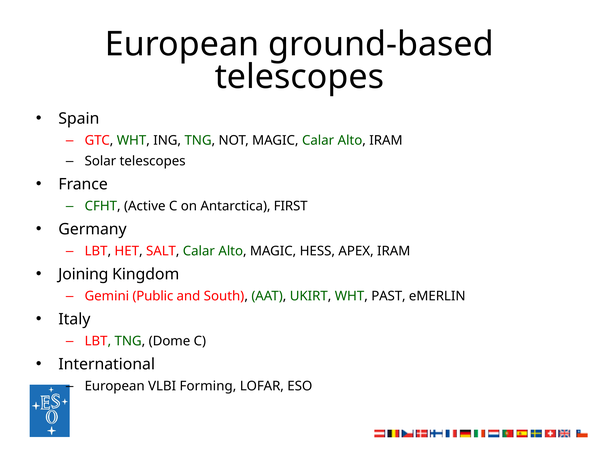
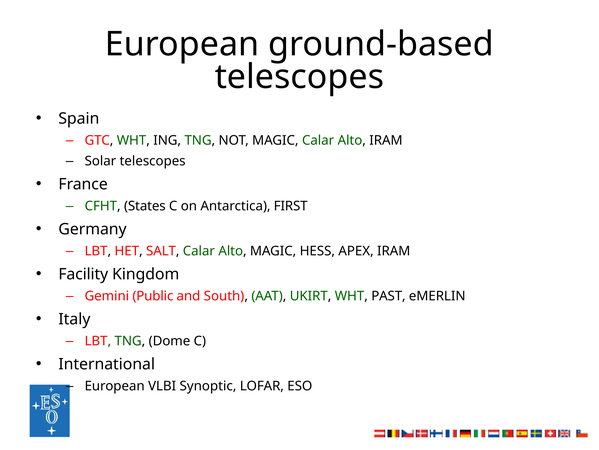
Active: Active -> States
Joining: Joining -> Facility
Forming: Forming -> Synoptic
